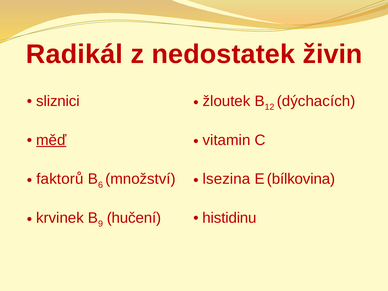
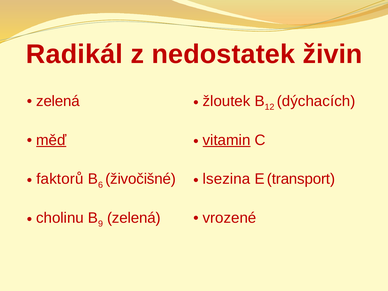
sliznici at (58, 101): sliznici -> zelená
vitamin underline: none -> present
množství: množství -> živočišné
bílkovina: bílkovina -> transport
krvinek: krvinek -> cholinu
hučení at (134, 218): hučení -> zelená
histidinu: histidinu -> vrozené
